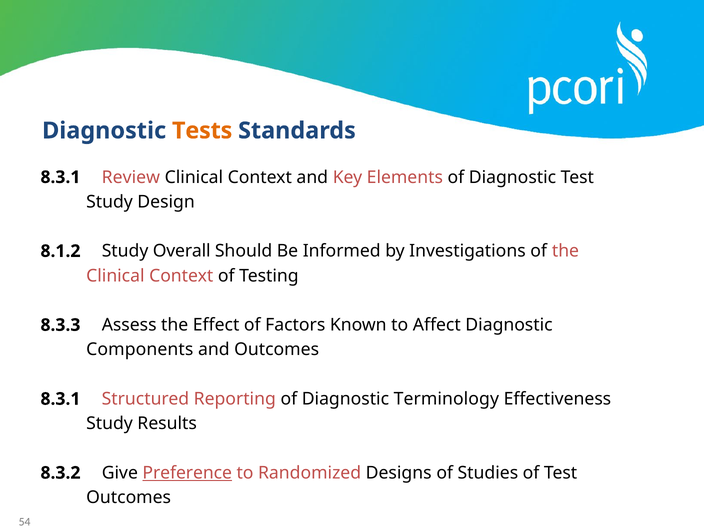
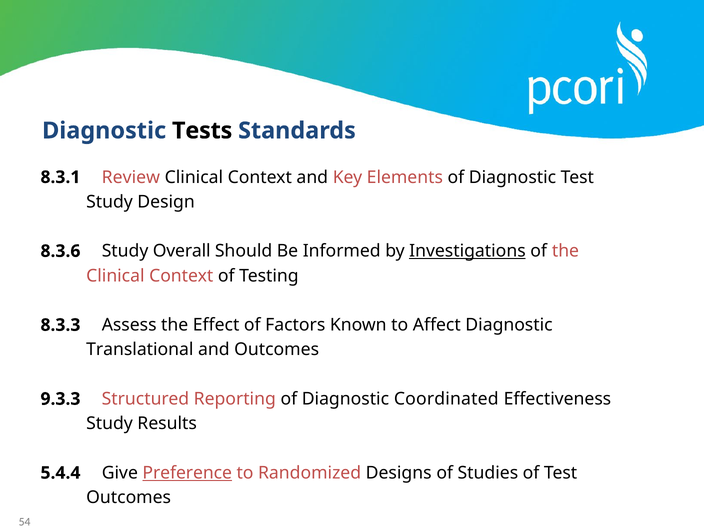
Tests colour: orange -> black
8.1.2: 8.1.2 -> 8.3.6
Investigations underline: none -> present
Components: Components -> Translational
8.3.1 at (60, 399): 8.3.1 -> 9.3.3
Terminology: Terminology -> Coordinated
8.3.2: 8.3.2 -> 5.4.4
